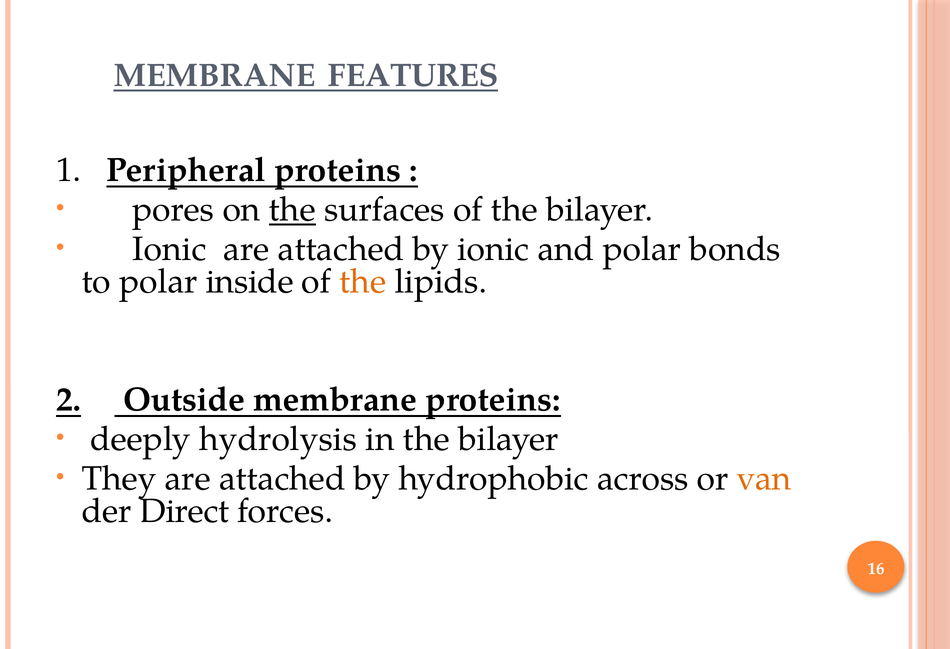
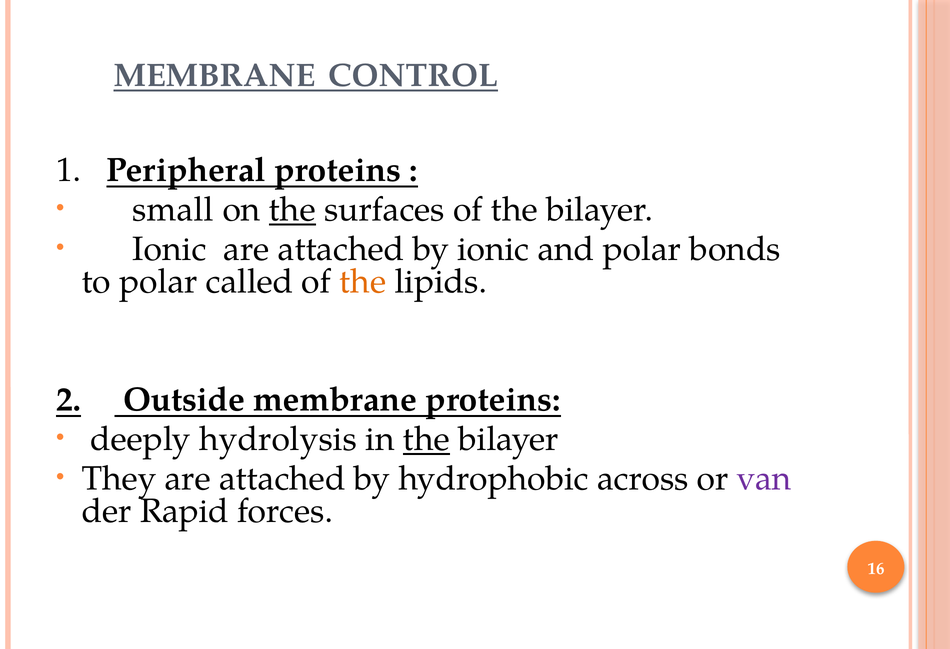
FEATURES: FEATURES -> CONTROL
pores: pores -> small
inside: inside -> called
the at (426, 439) underline: none -> present
van colour: orange -> purple
Direct: Direct -> Rapid
